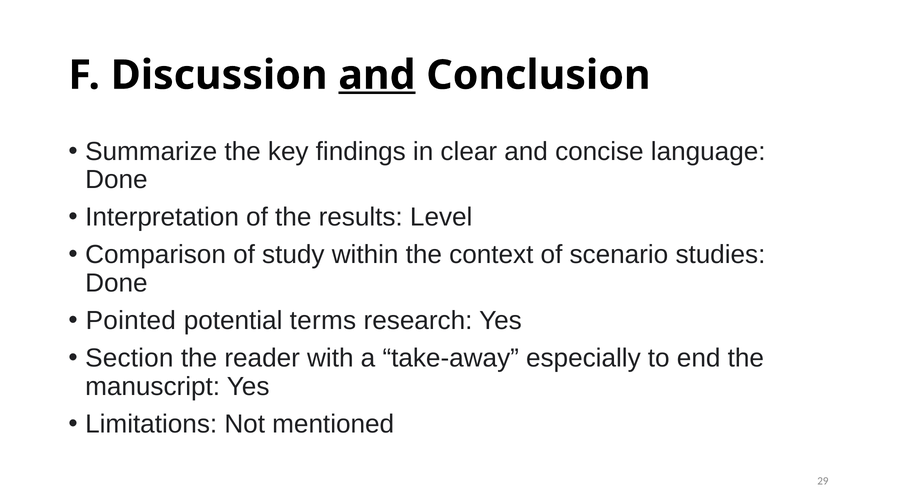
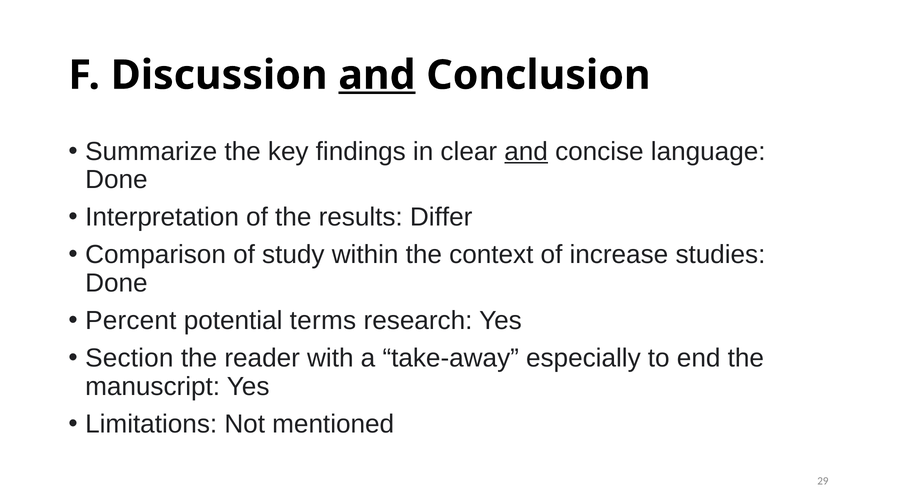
and at (526, 152) underline: none -> present
Level: Level -> Differ
scenario: scenario -> increase
Pointed: Pointed -> Percent
